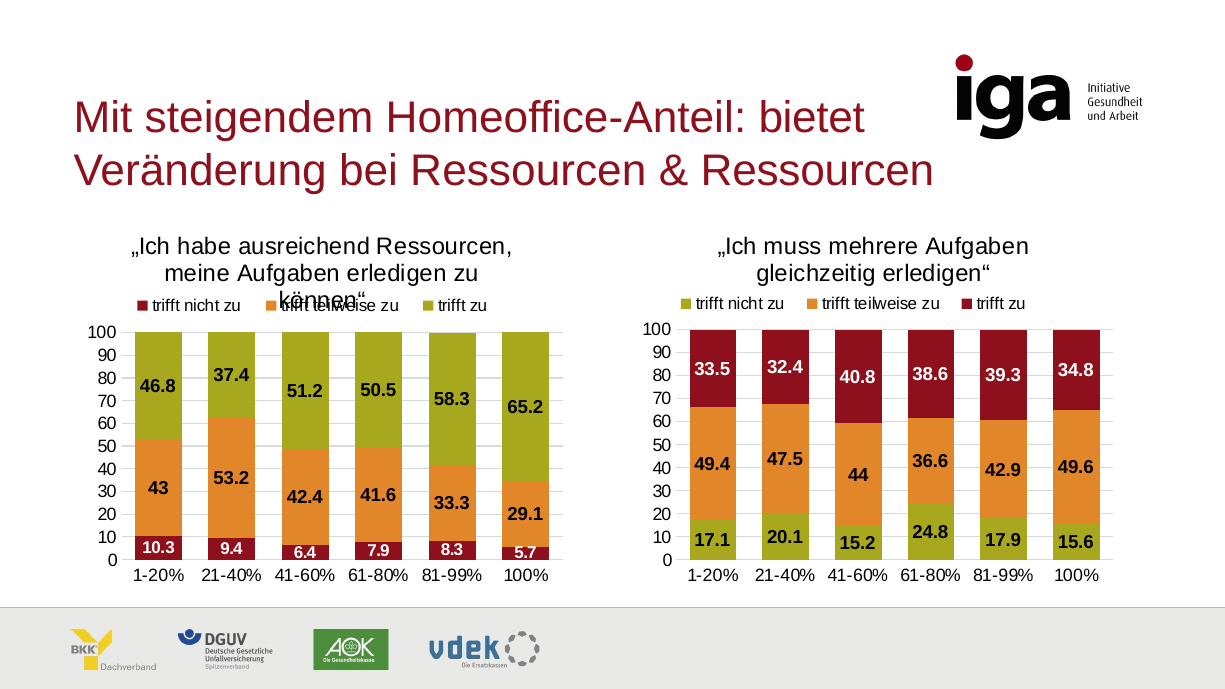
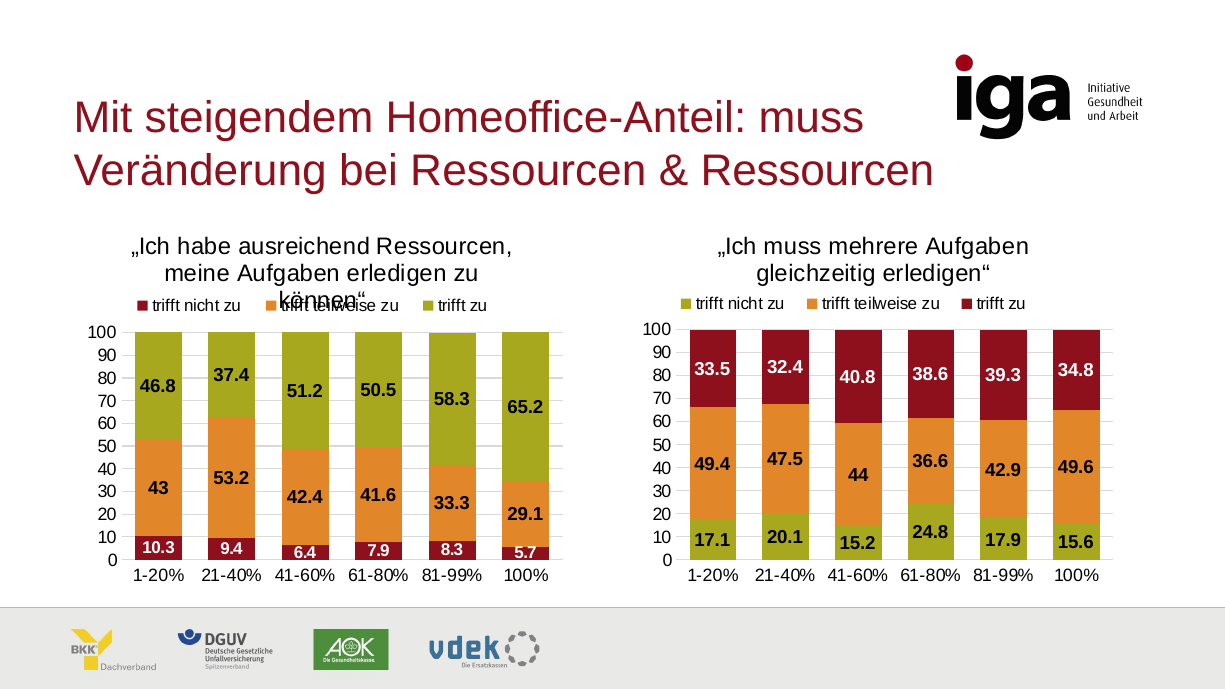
Homeoffice-Anteil bietet: bietet -> muss
